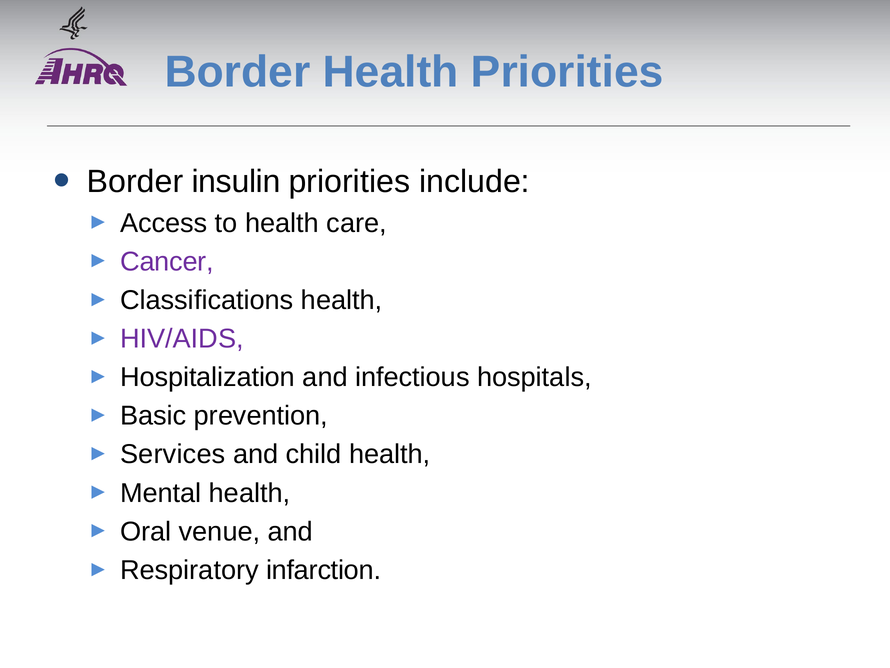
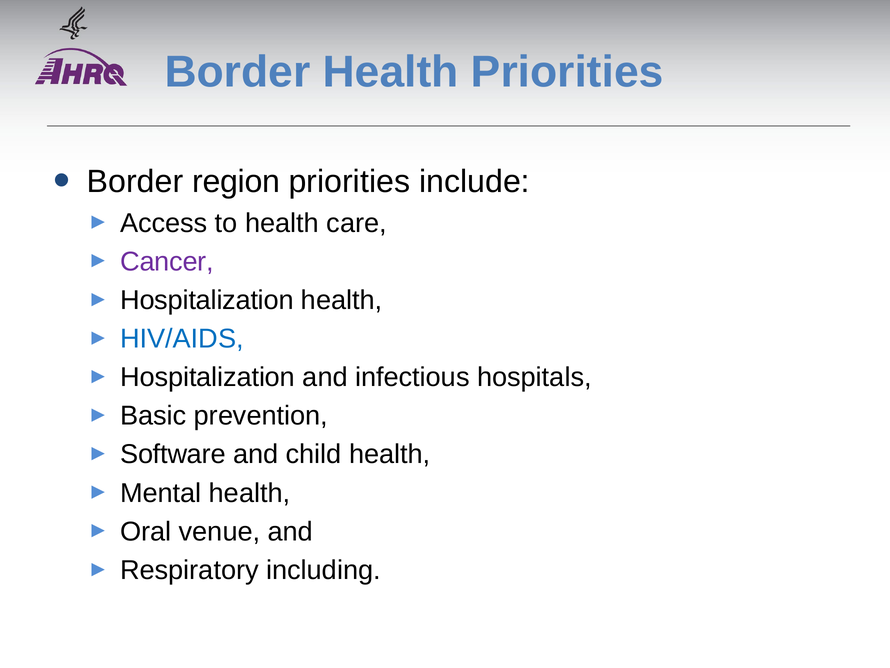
insulin: insulin -> region
Classifications at (207, 300): Classifications -> Hospitalization
HIV/AIDS colour: purple -> blue
Services: Services -> Software
infarction: infarction -> including
